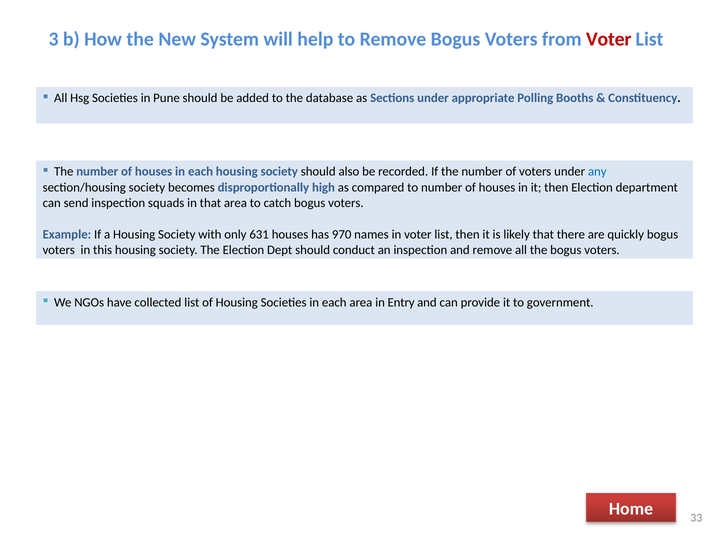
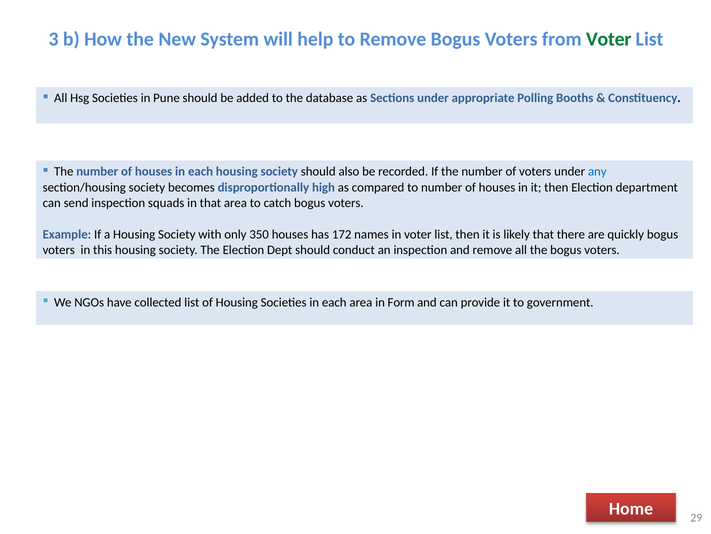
Voter at (609, 39) colour: red -> green
631: 631 -> 350
970: 970 -> 172
Entry: Entry -> Form
33: 33 -> 29
